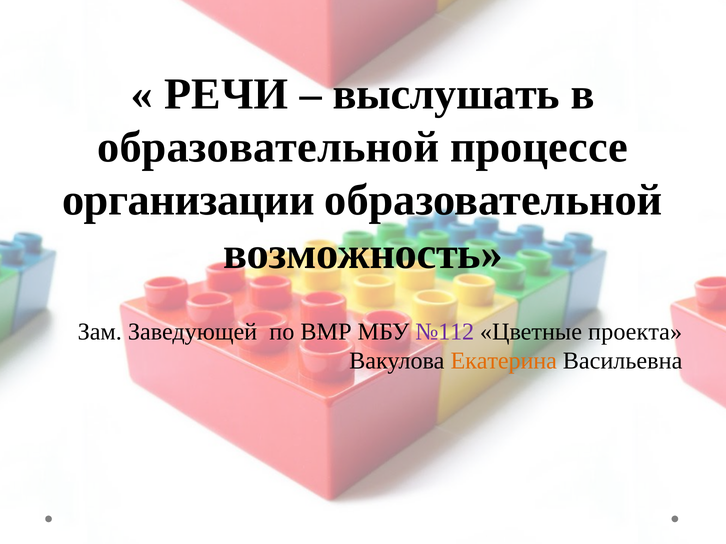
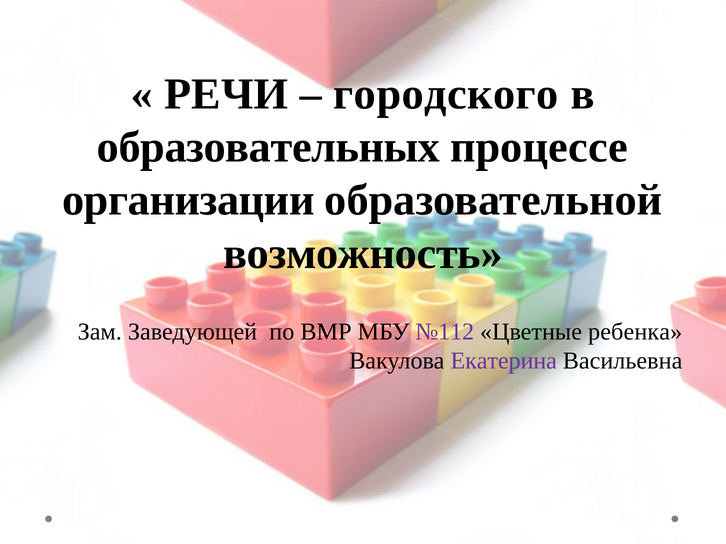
выслушать: выслушать -> городского
образовательной at (268, 147): образовательной -> образовательных
проекта: проекта -> ребенка
Екатерина colour: orange -> purple
